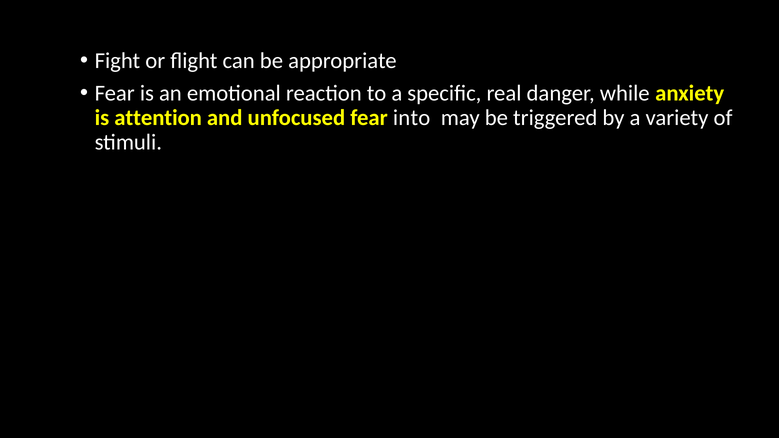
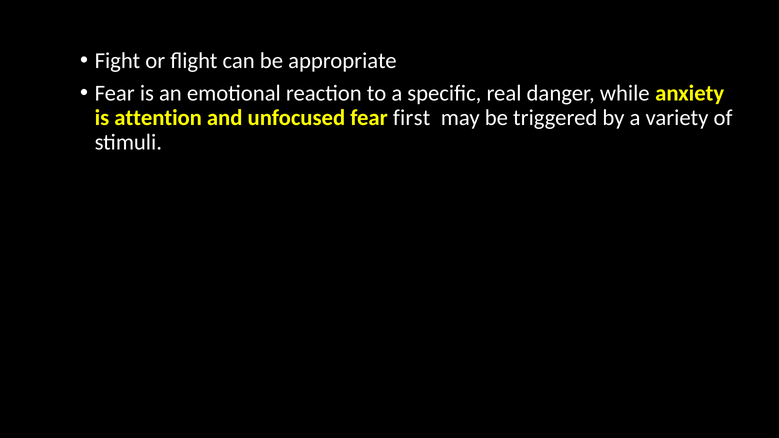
into: into -> first
